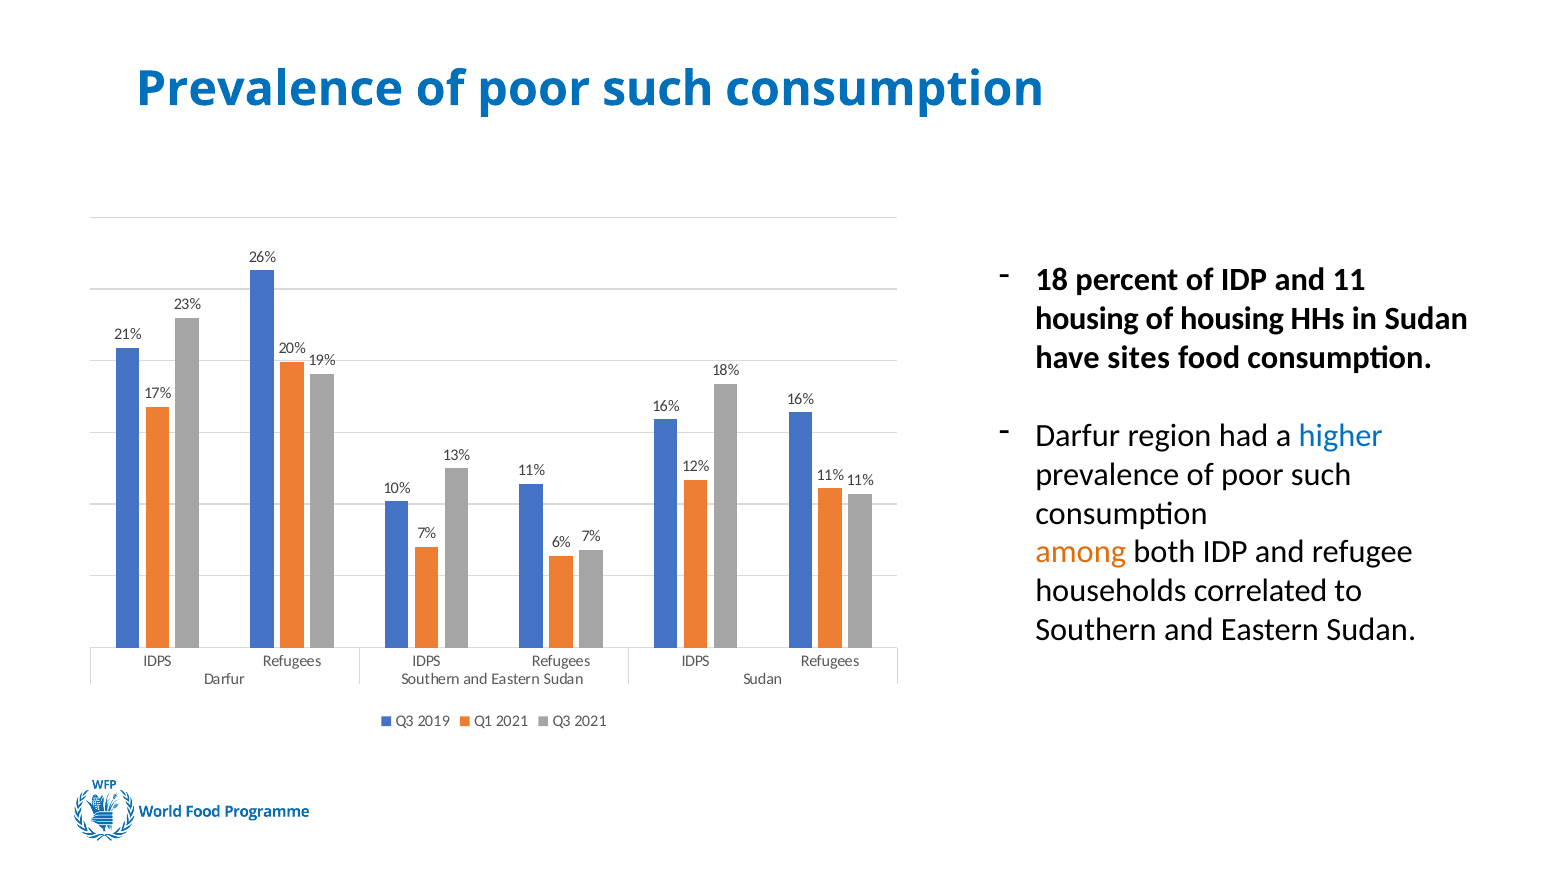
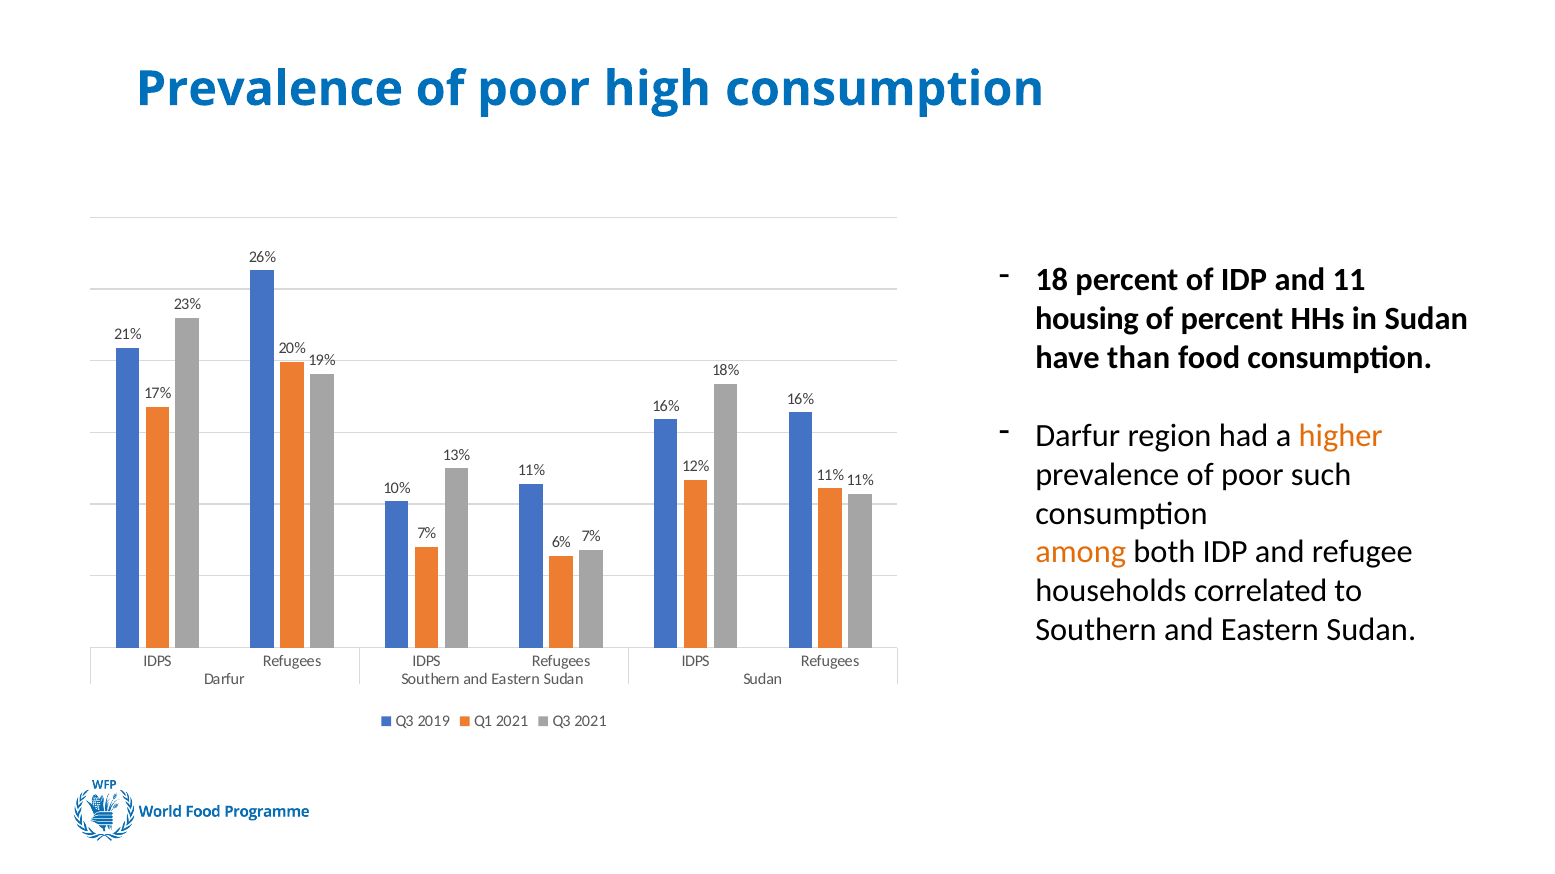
such at (658, 89): such -> high
of housing: housing -> percent
sites: sites -> than
higher colour: blue -> orange
